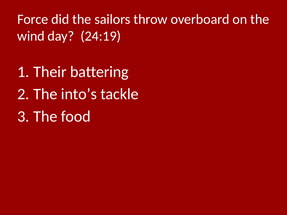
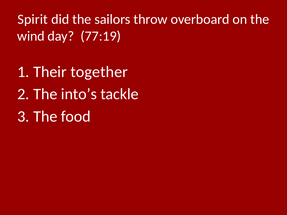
Force: Force -> Spirit
24:19: 24:19 -> 77:19
battering: battering -> together
